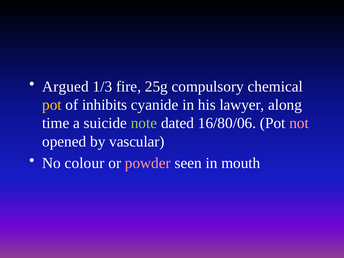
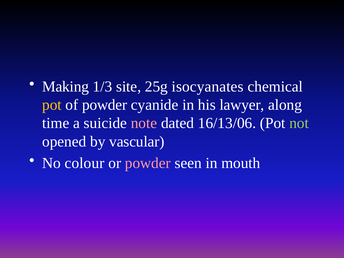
Argued: Argued -> Making
fire: fire -> site
compulsory: compulsory -> isocyanates
of inhibits: inhibits -> powder
note colour: light green -> pink
16/80/06: 16/80/06 -> 16/13/06
not colour: pink -> light green
